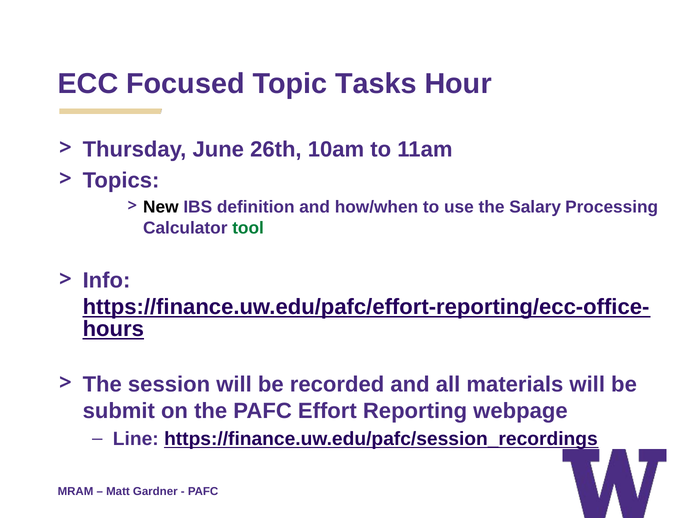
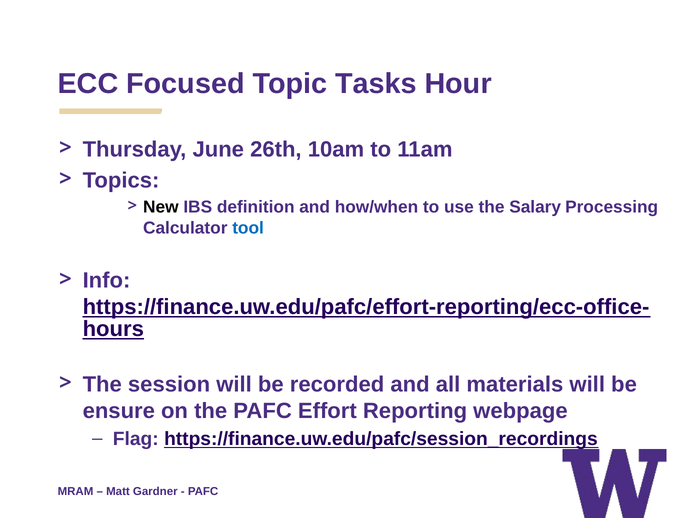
tool colour: green -> blue
submit: submit -> ensure
Line: Line -> Flag
